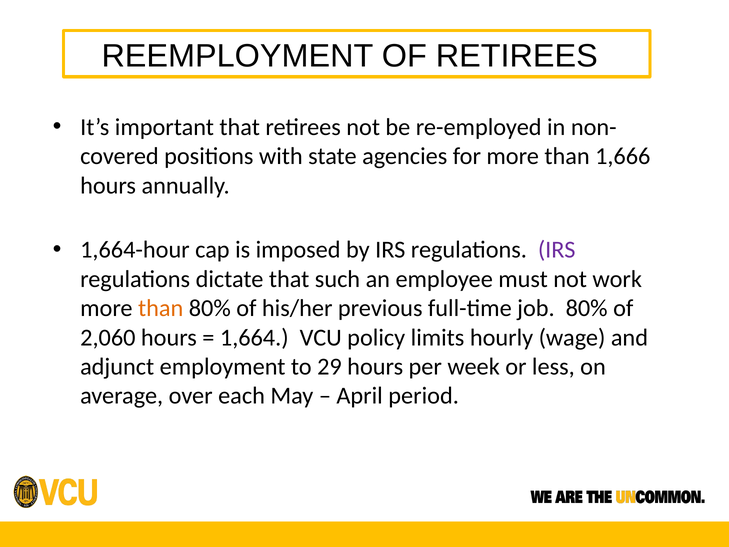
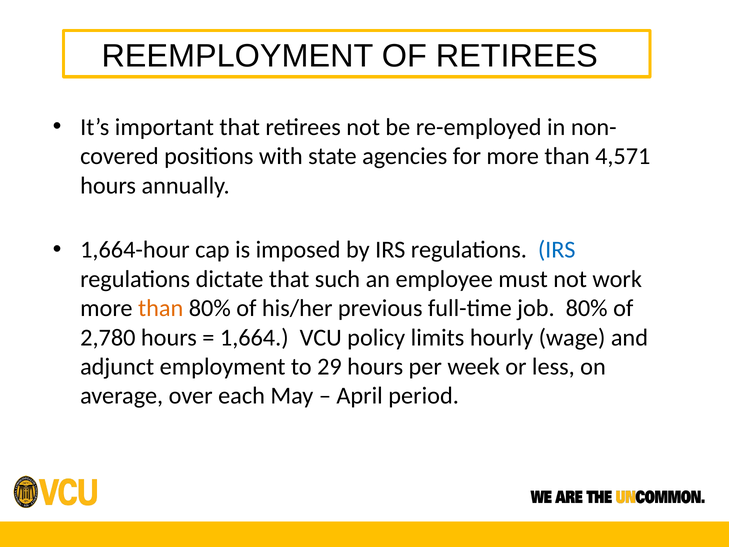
1,666: 1,666 -> 4,571
IRS at (557, 250) colour: purple -> blue
2,060: 2,060 -> 2,780
